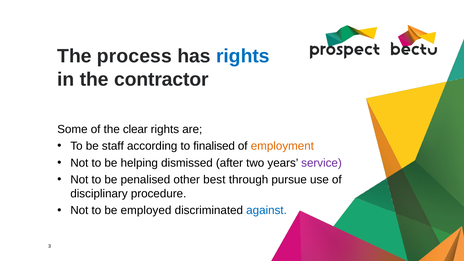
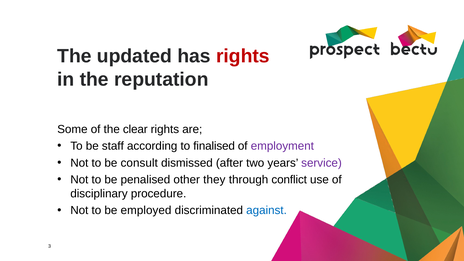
process: process -> updated
rights at (243, 56) colour: blue -> red
contractor: contractor -> reputation
employment colour: orange -> purple
helping: helping -> consult
best: best -> they
pursue: pursue -> conflict
